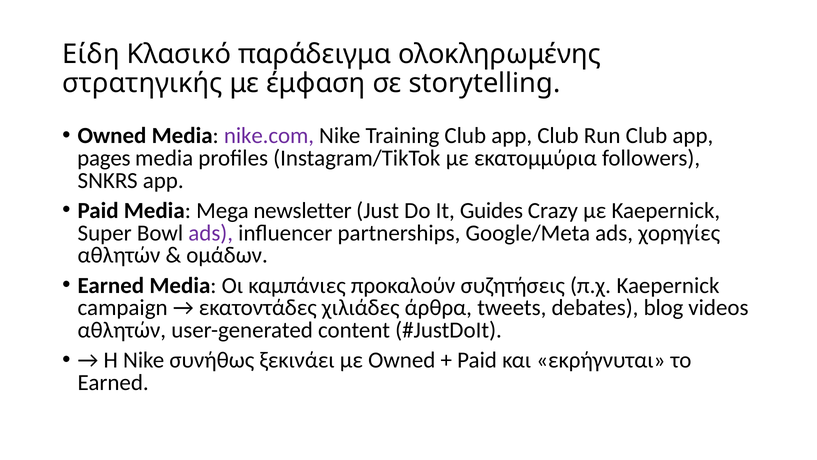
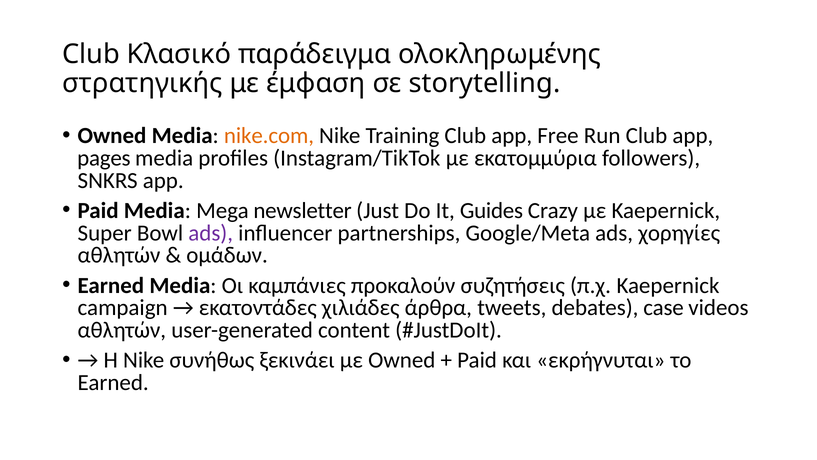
Είδη at (91, 54): Είδη -> Club
nike.com colour: purple -> orange
app Club: Club -> Free
blog: blog -> case
